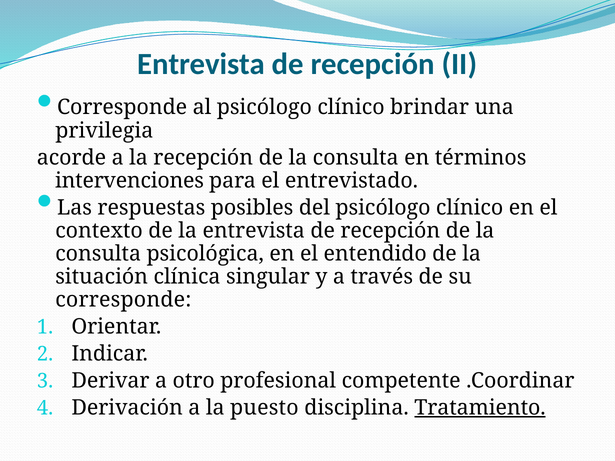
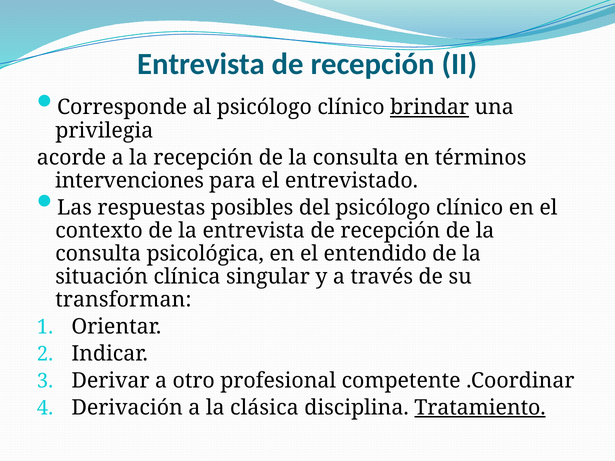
brindar underline: none -> present
corresponde at (123, 300): corresponde -> transforman
puesto: puesto -> clásica
